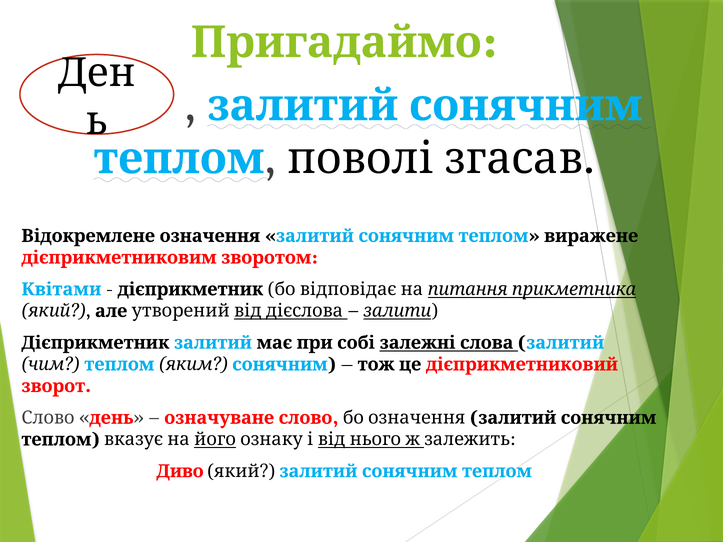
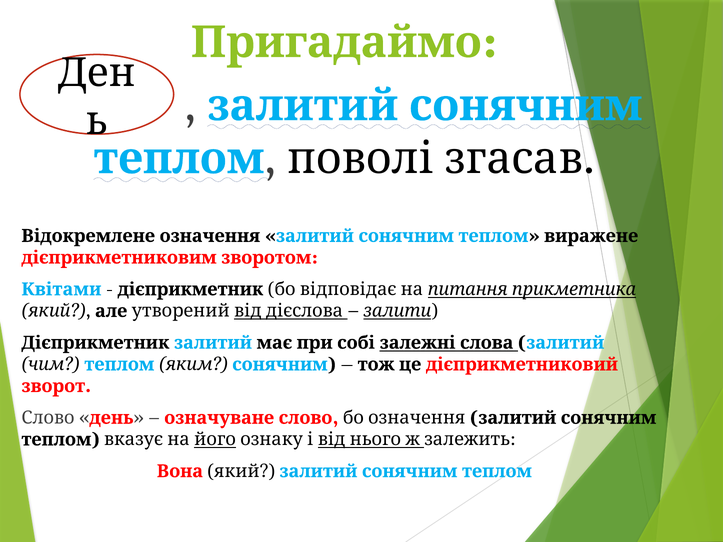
Диво: Диво -> Вона
